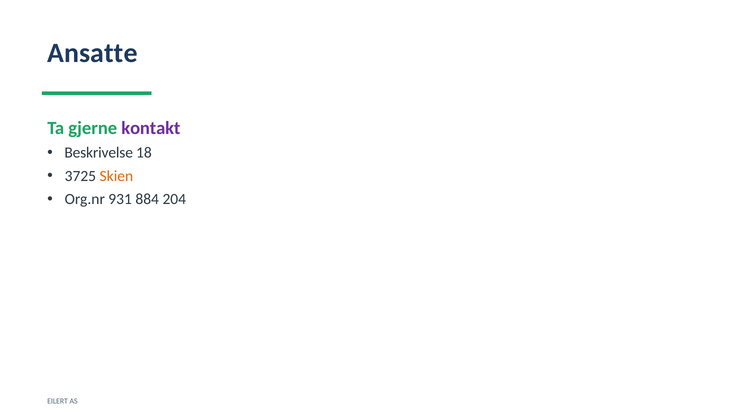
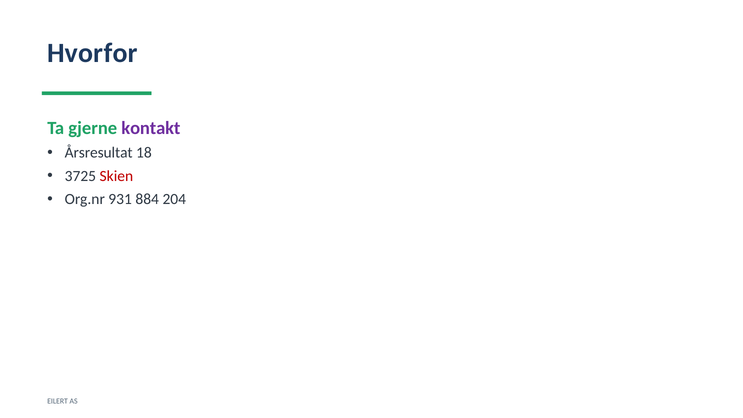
Ansatte: Ansatte -> Hvorfor
Beskrivelse: Beskrivelse -> Årsresultat
Skien colour: orange -> red
